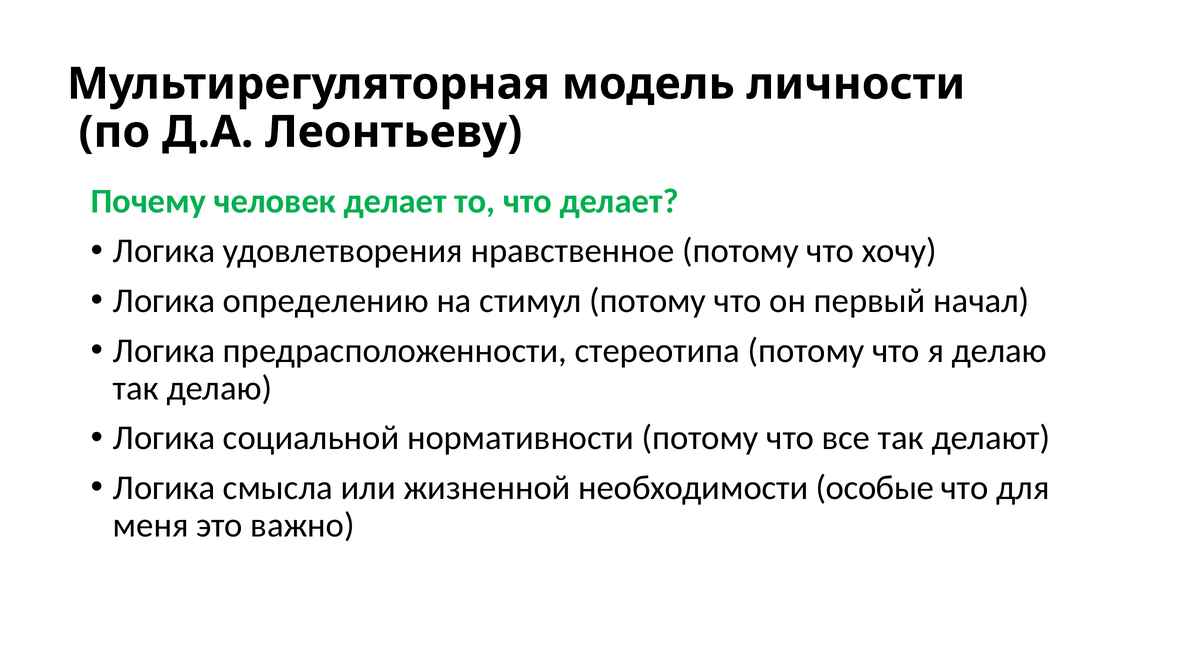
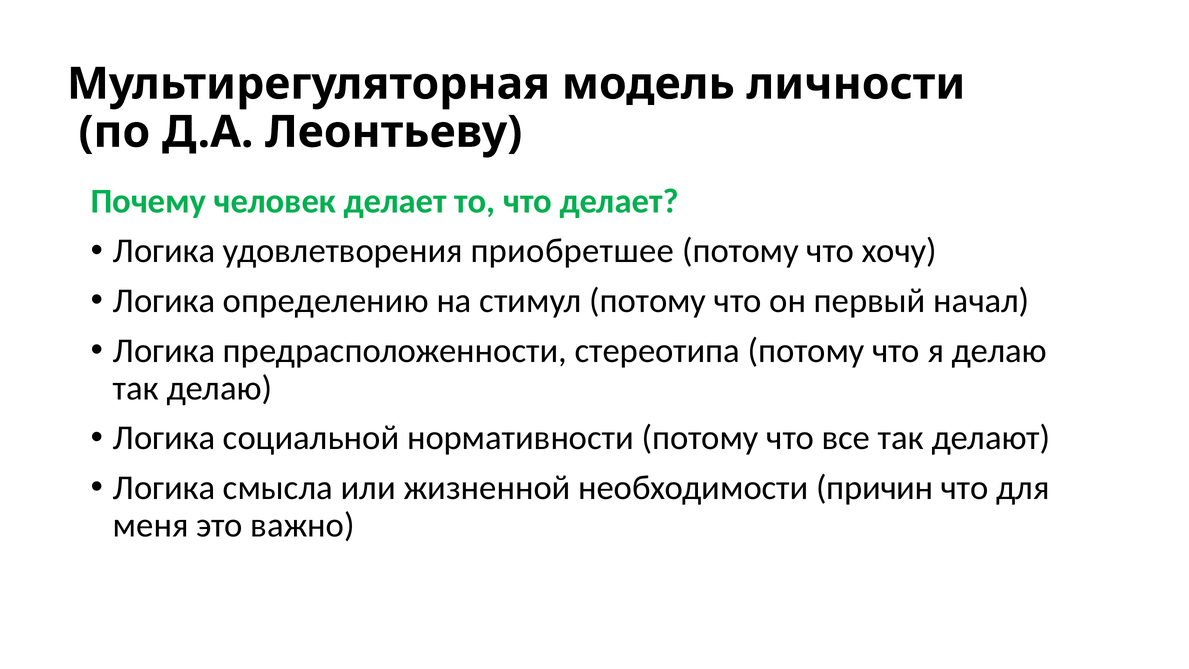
нравственное: нравственное -> приобретшее
особые: особые -> причин
